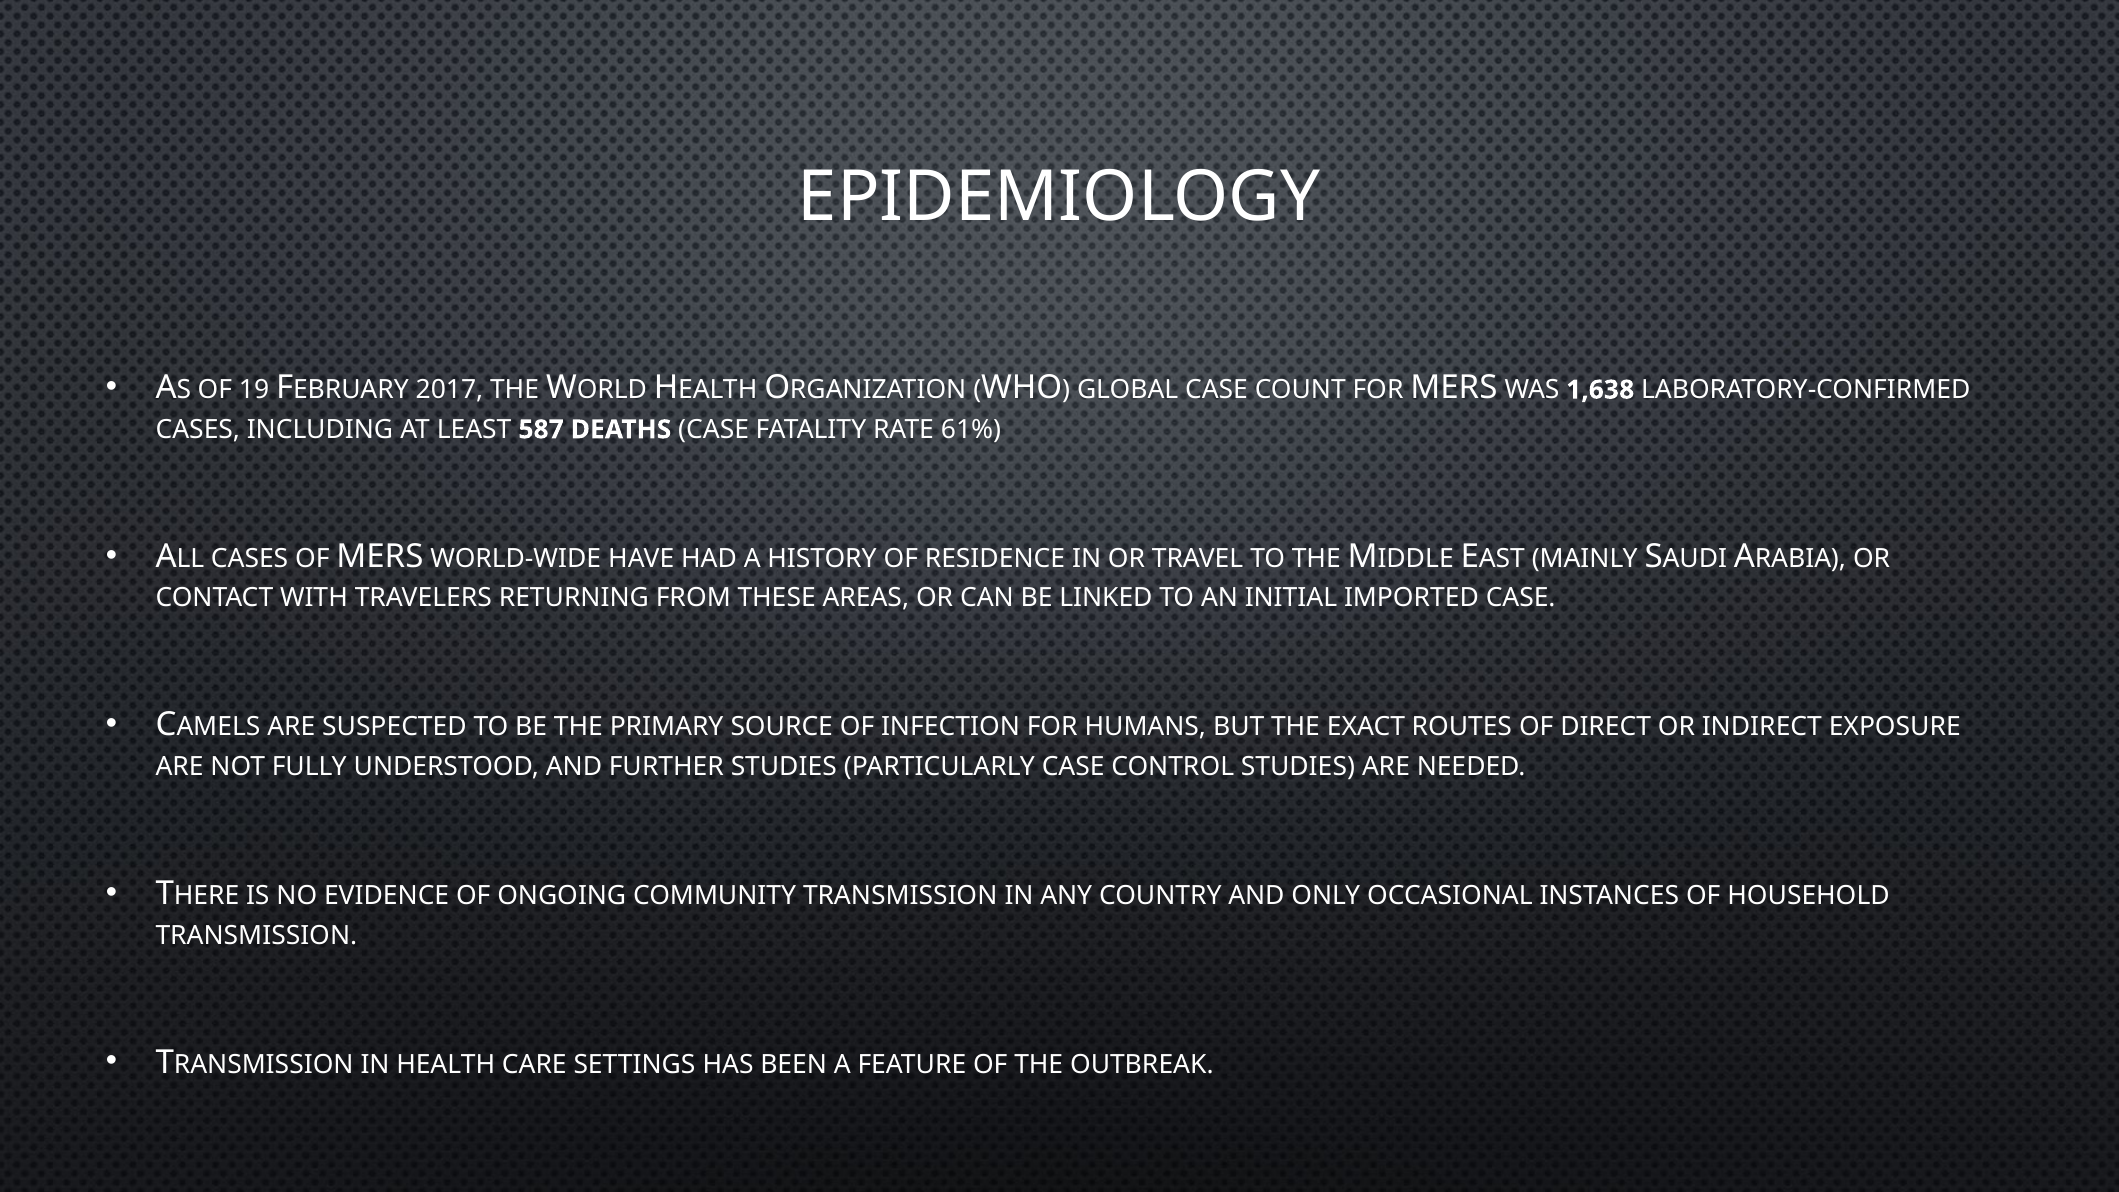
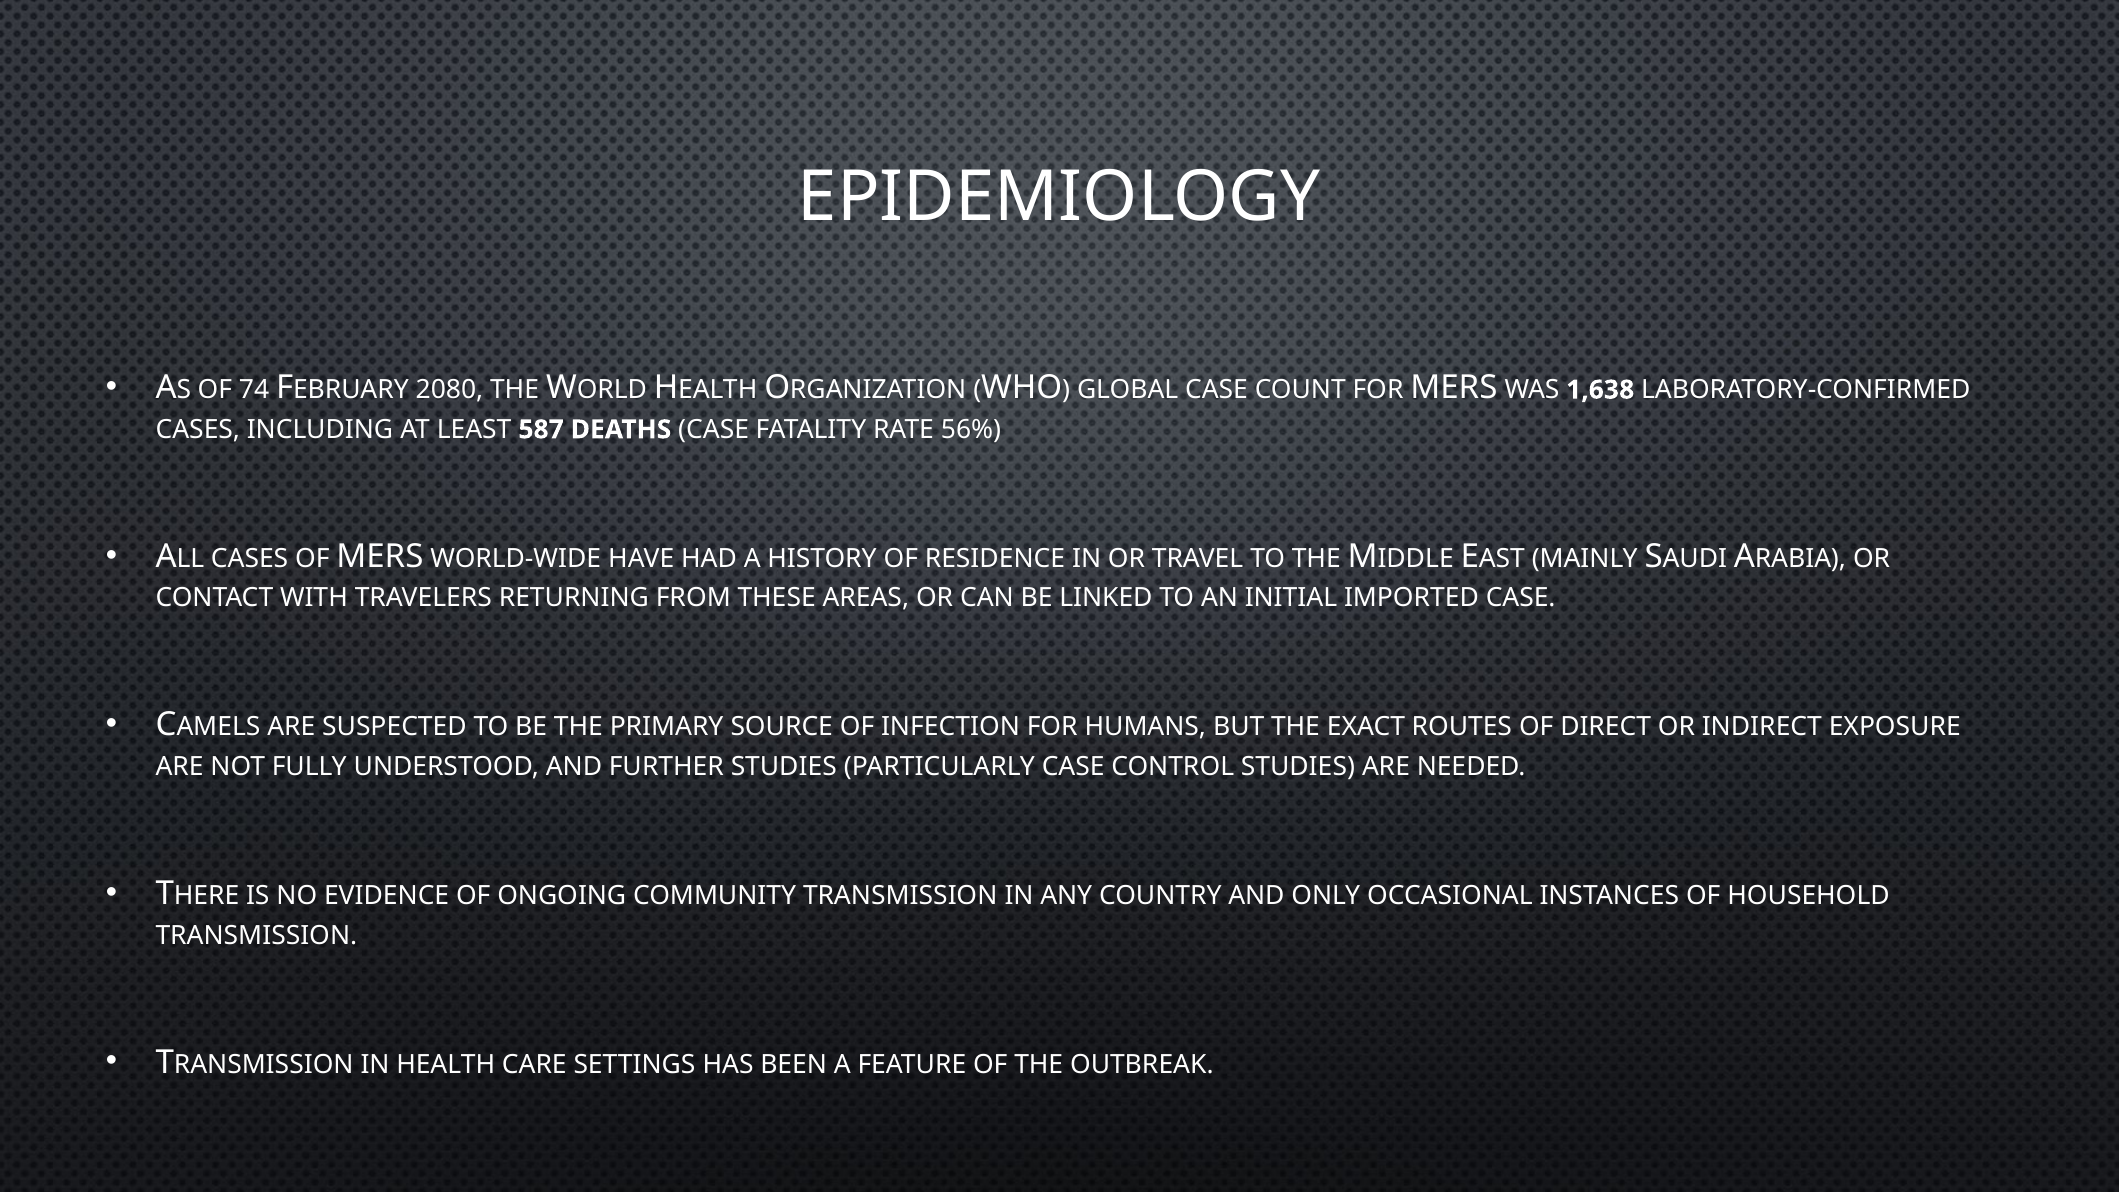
19: 19 -> 74
2017: 2017 -> 2080
61%: 61% -> 56%
